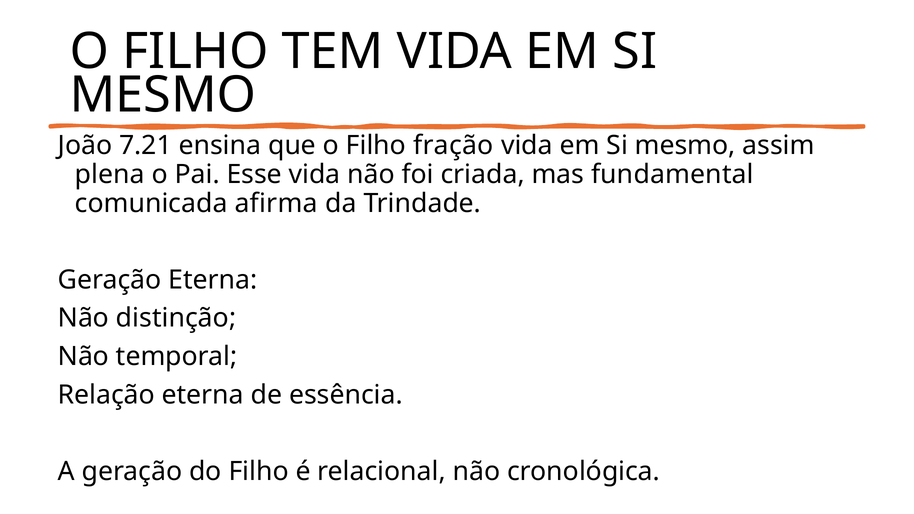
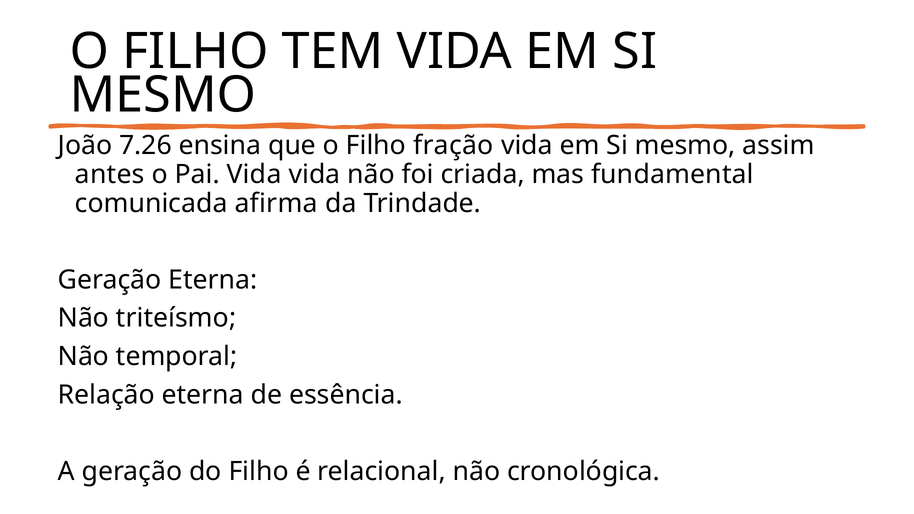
7.21: 7.21 -> 7.26
plena: plena -> antes
Pai Esse: Esse -> Vida
distinção: distinção -> triteísmo
